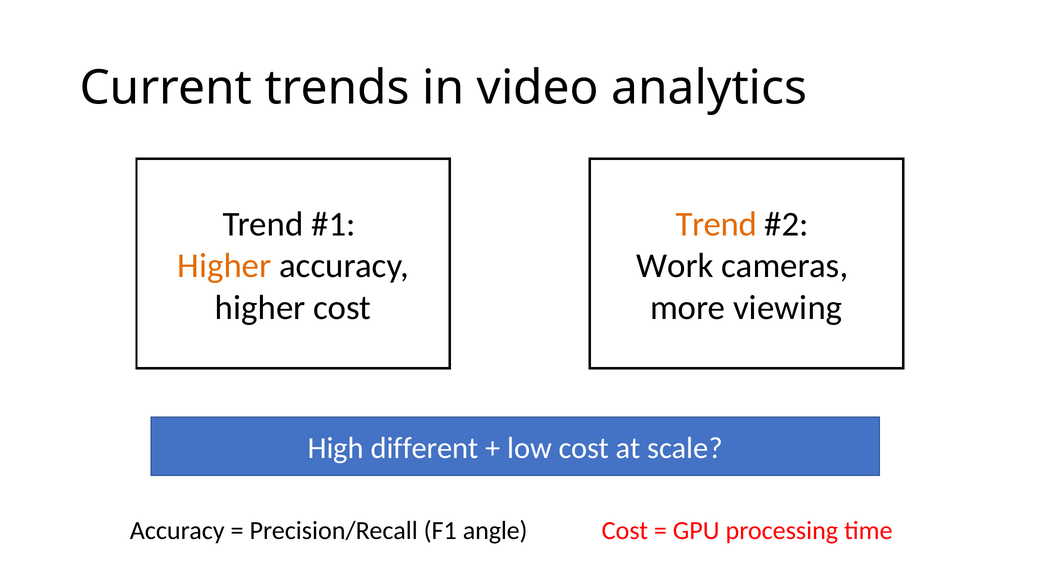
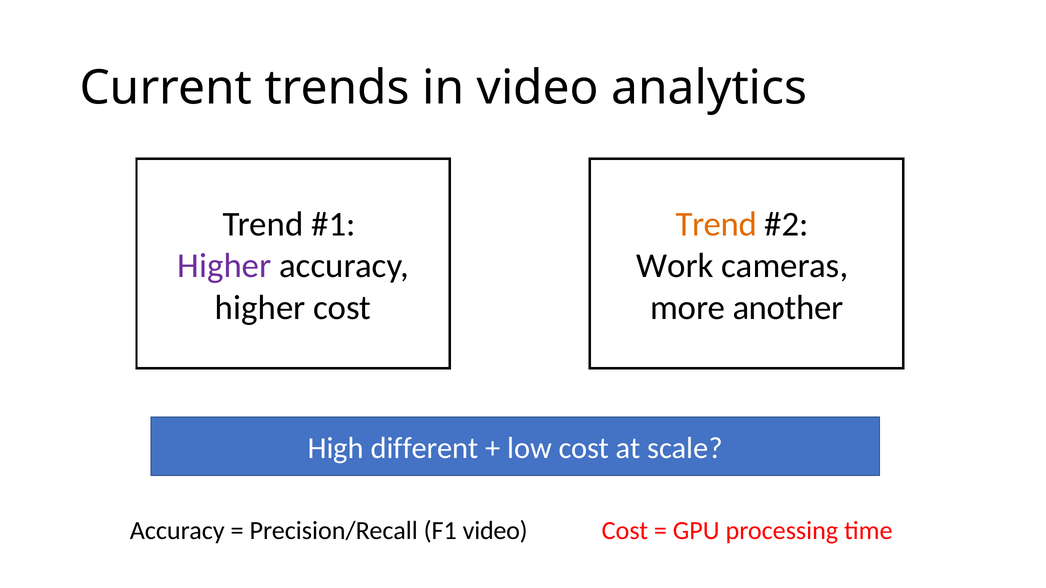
Higher at (224, 266) colour: orange -> purple
viewing: viewing -> another
F1 angle: angle -> video
